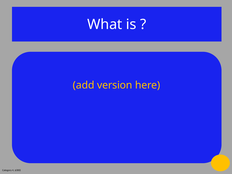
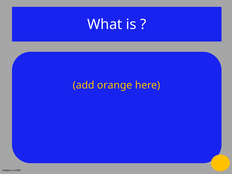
version: version -> orange
